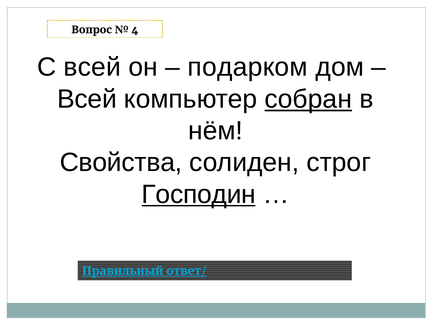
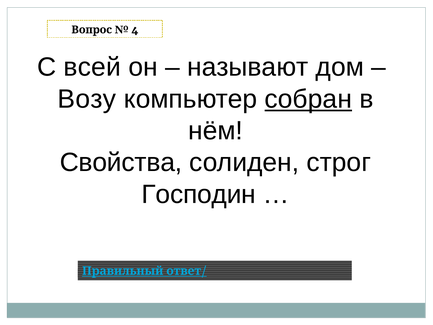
подарком: подарком -> называют
Всей at (87, 99): Всей -> Возу
Господин underline: present -> none
